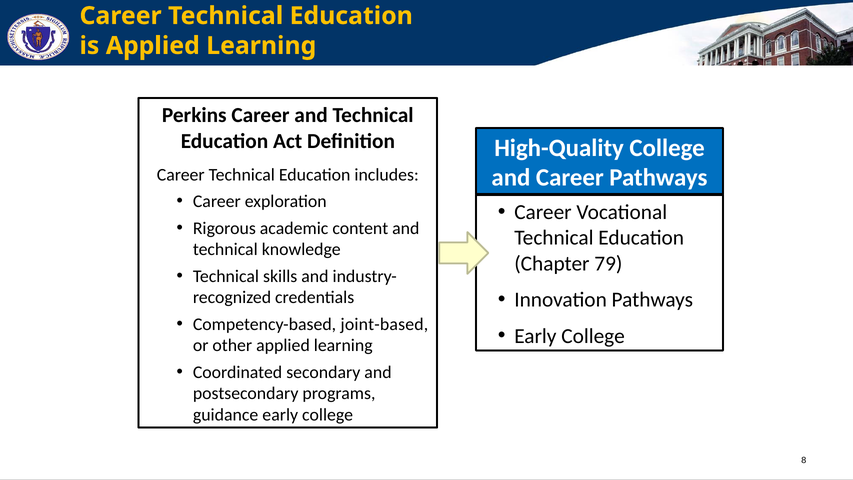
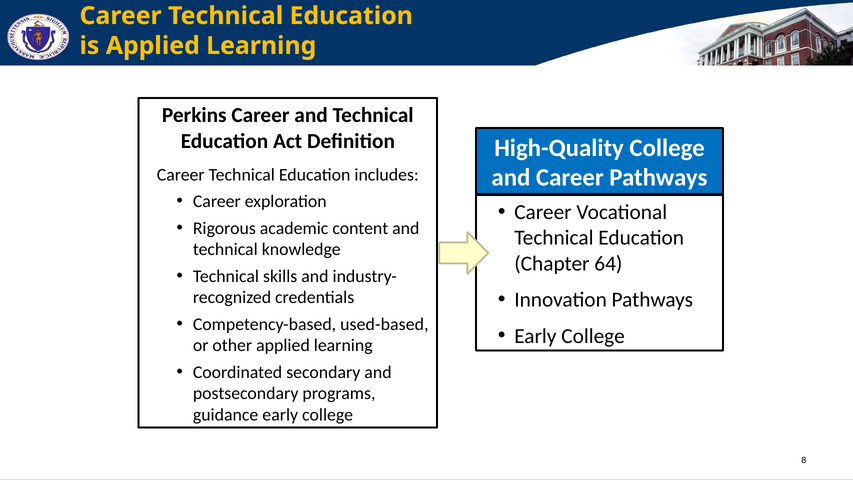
79: 79 -> 64
joint-based: joint-based -> used-based
